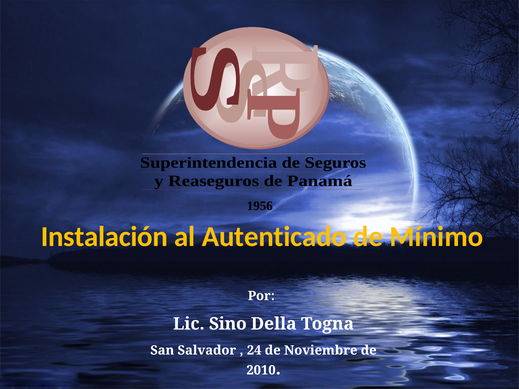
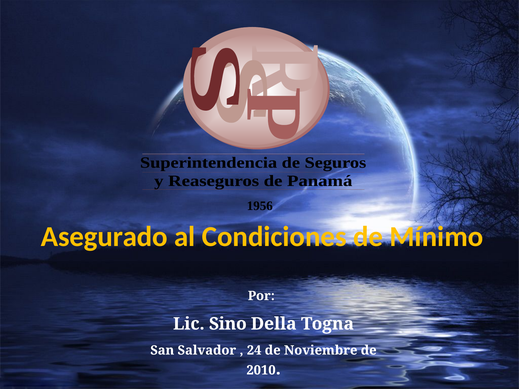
Instalación: Instalación -> Asegurado
Autenticado: Autenticado -> Condiciones
